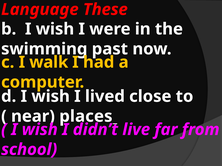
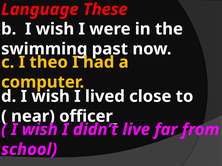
walk: walk -> theo
places: places -> officer
